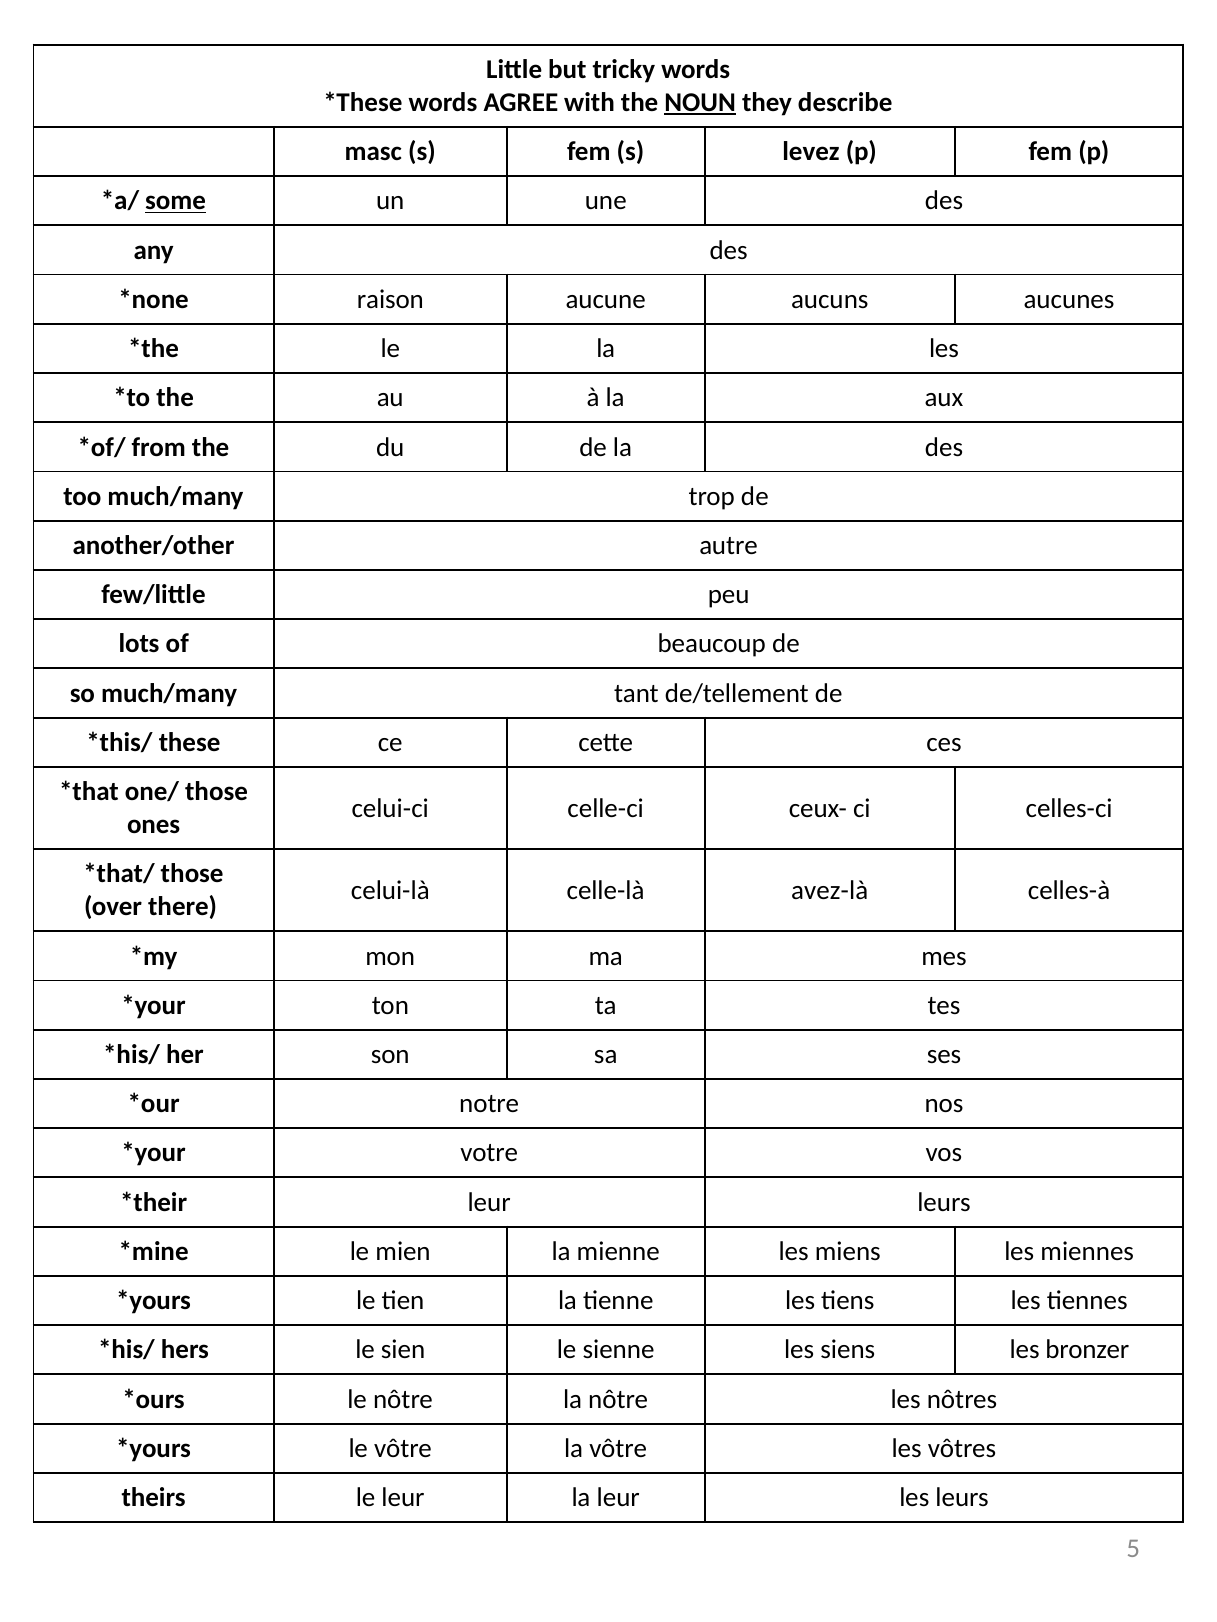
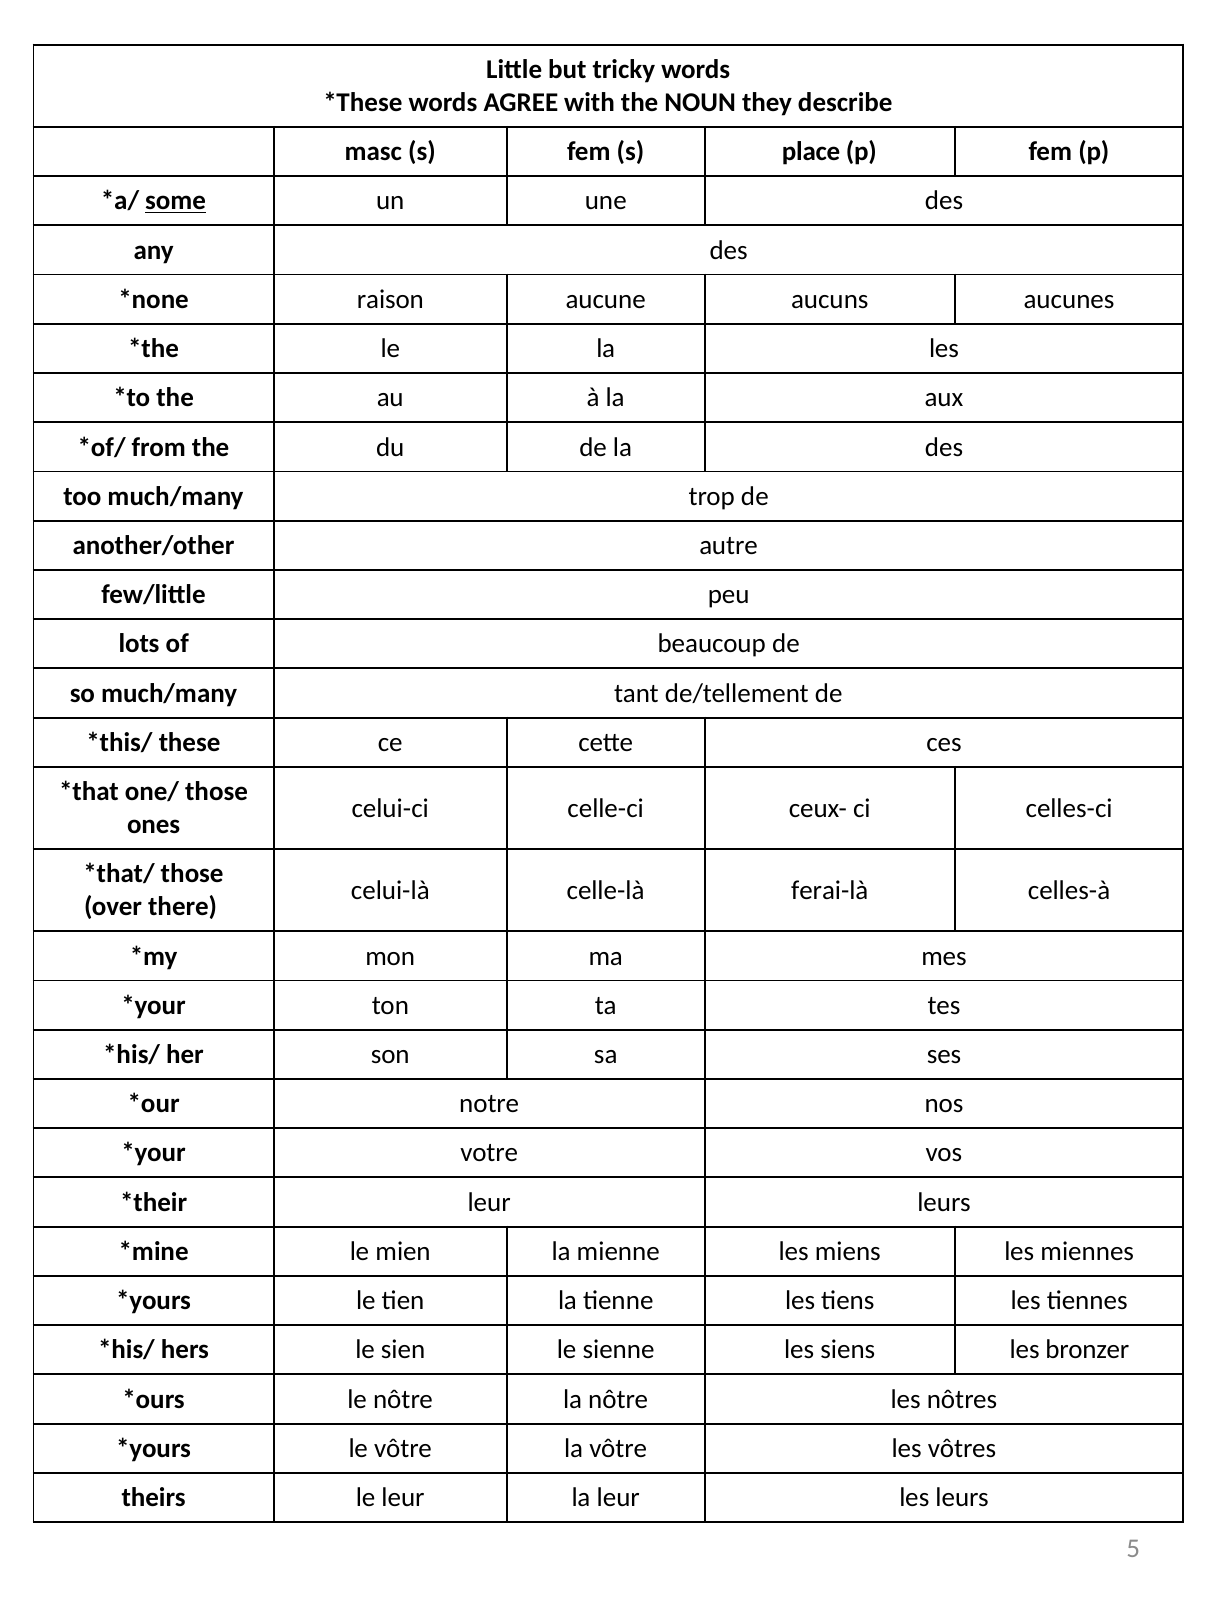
NOUN underline: present -> none
levez: levez -> place
avez-là: avez-là -> ferai-là
